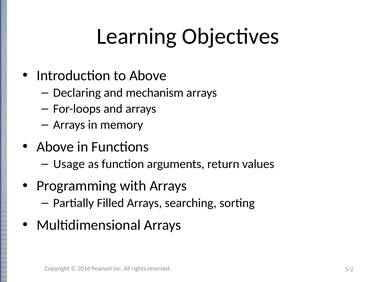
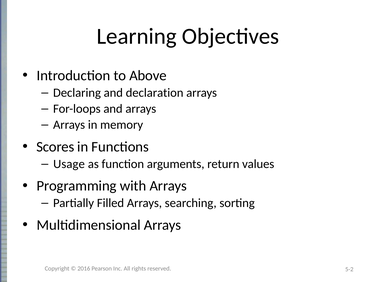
mechanism: mechanism -> declaration
Above at (55, 147): Above -> Scores
